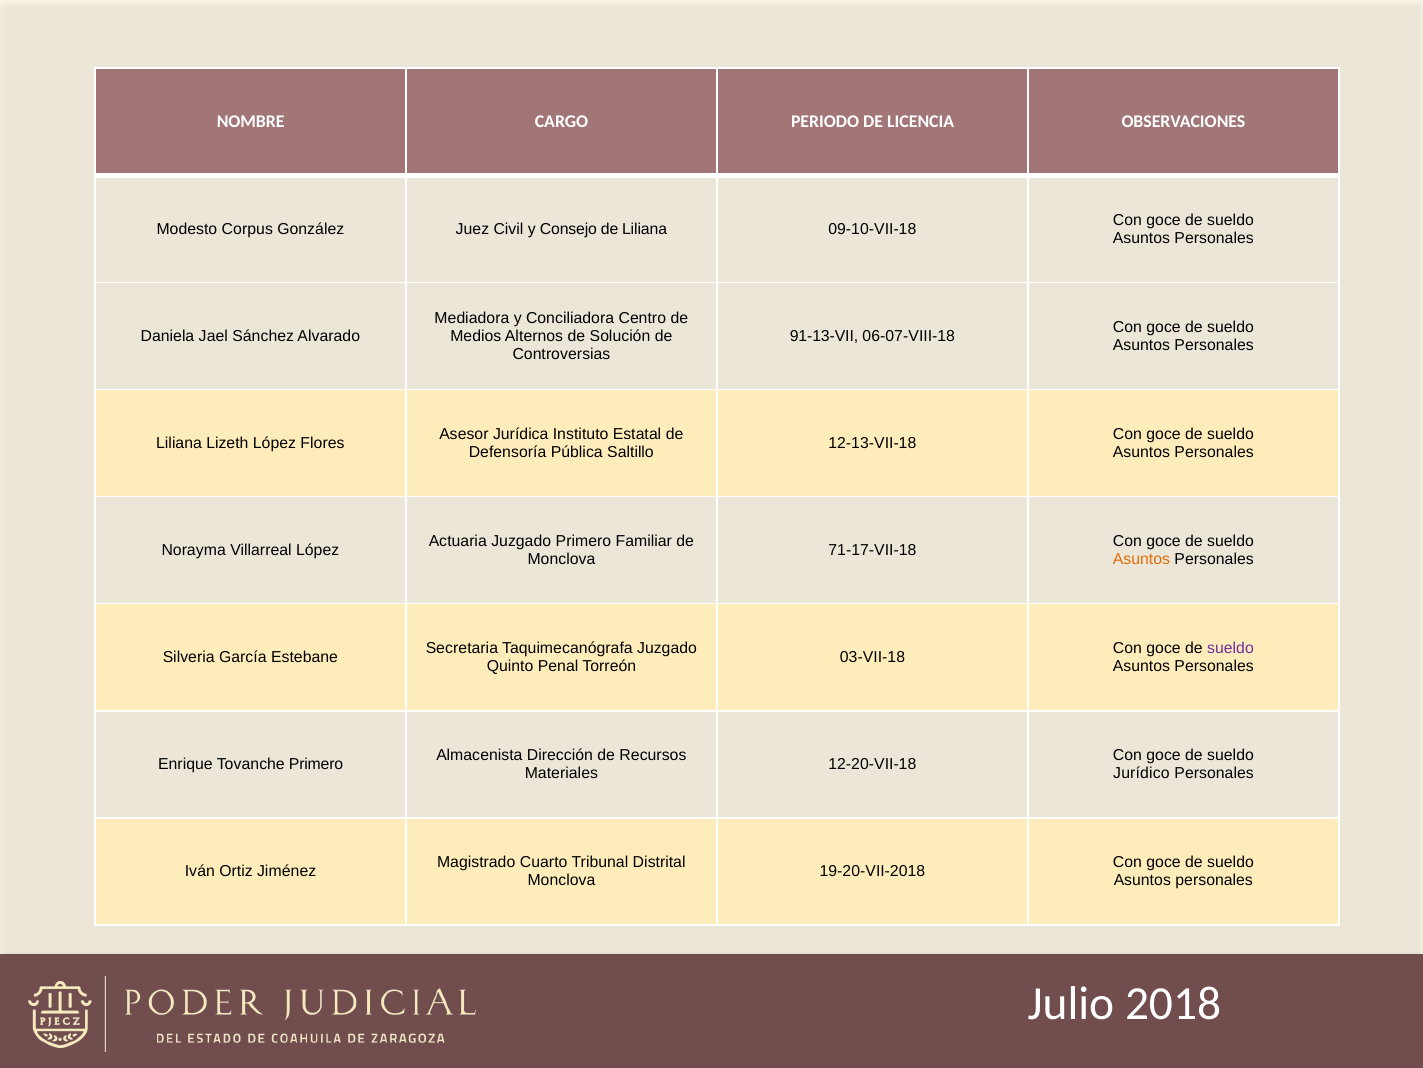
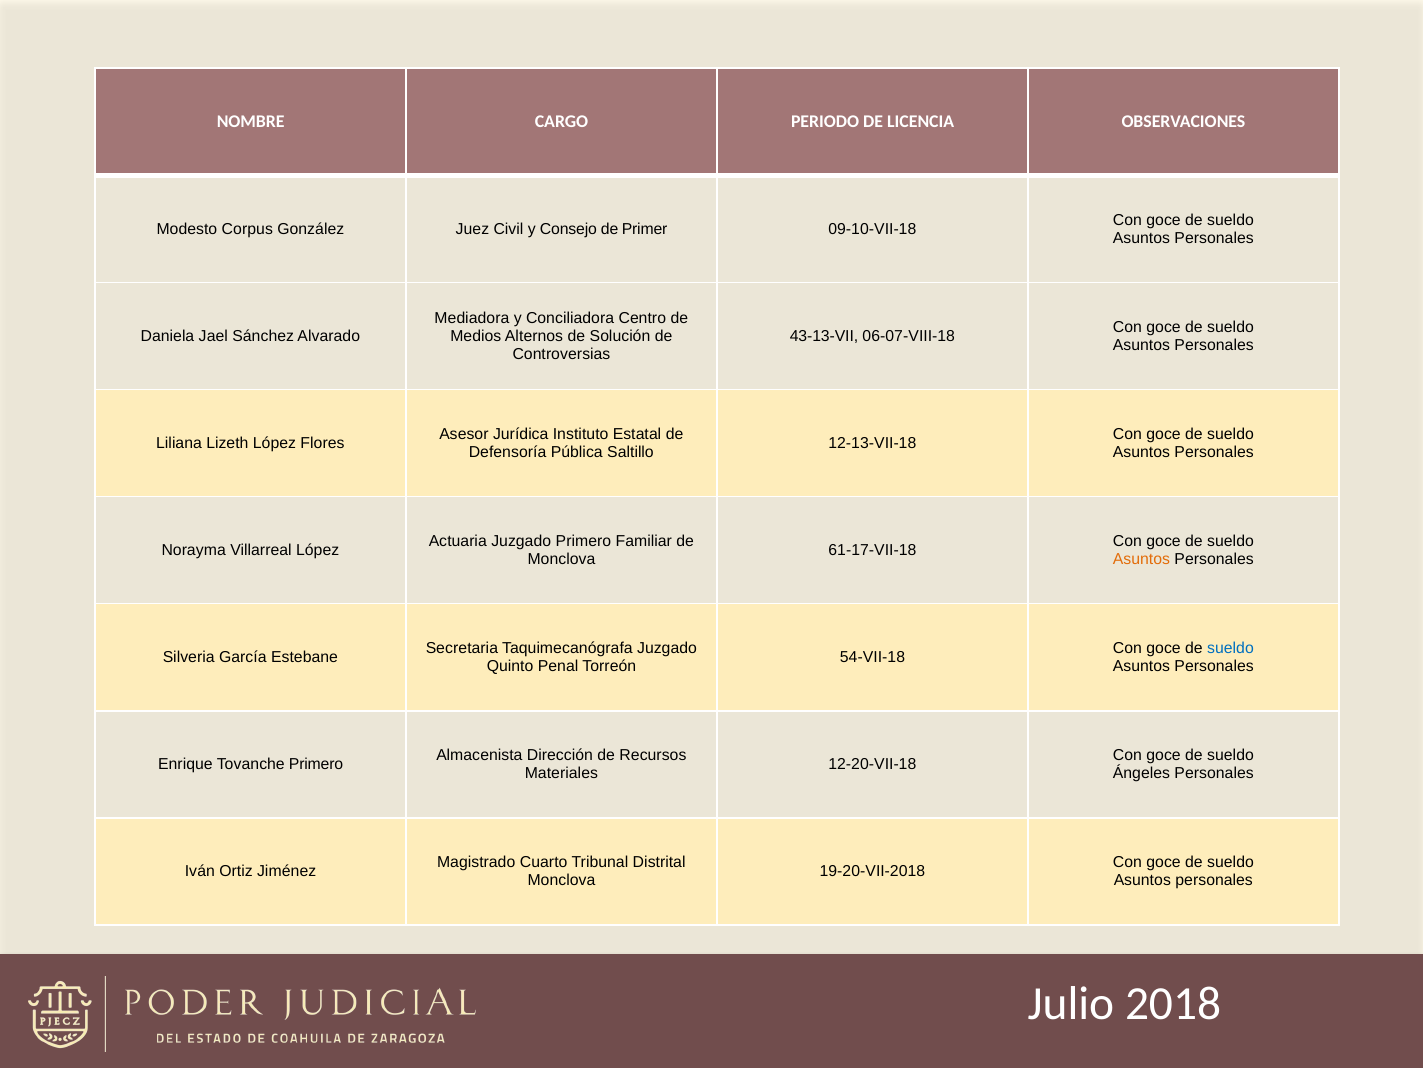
de Liliana: Liliana -> Primer
91-13-VII: 91-13-VII -> 43-13-VII
71-17-VII-18: 71-17-VII-18 -> 61-17-VII-18
sueldo at (1230, 648) colour: purple -> blue
03-VII-18: 03-VII-18 -> 54-VII-18
Jurídico: Jurídico -> Ángeles
